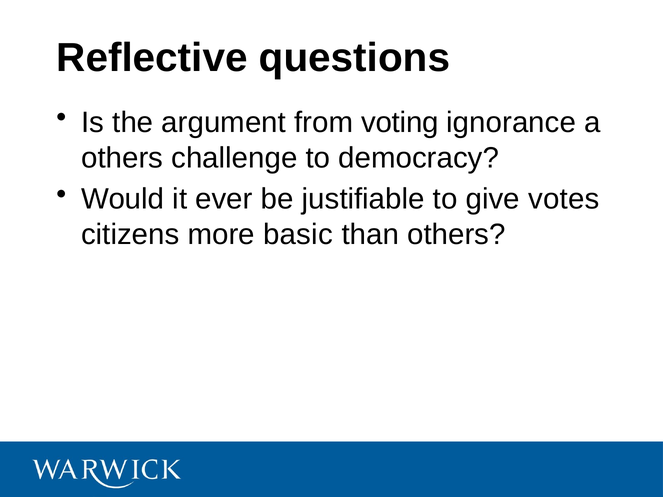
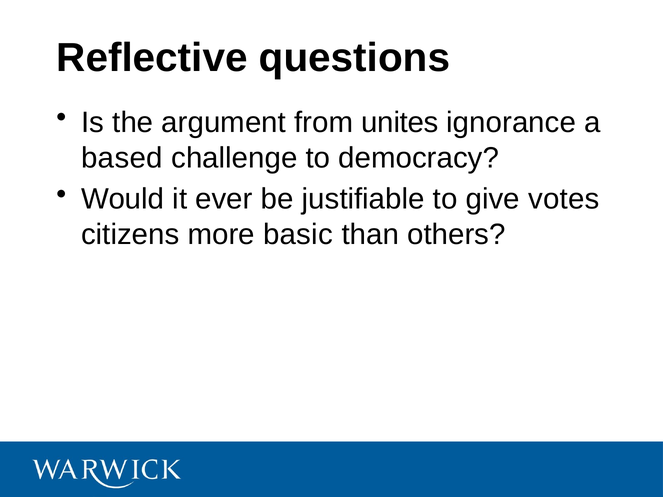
voting: voting -> unites
others at (122, 158): others -> based
